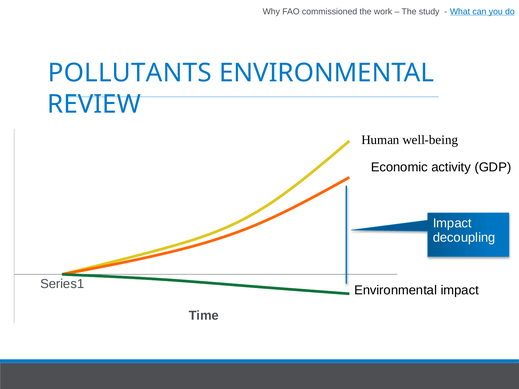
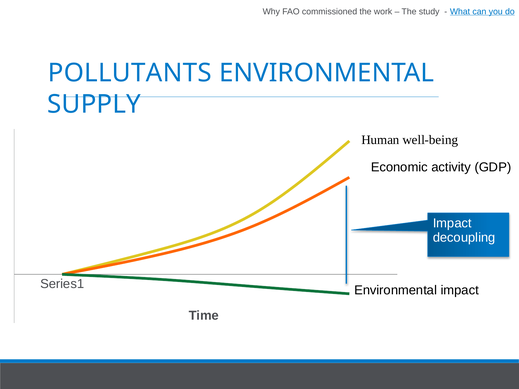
REVIEW: REVIEW -> SUPPLY
